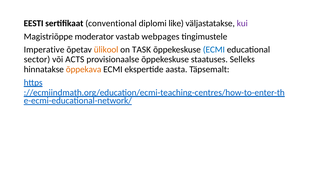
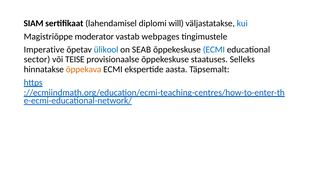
EESTI: EESTI -> SIAM
conventional: conventional -> lahendamisel
like: like -> will
kui colour: purple -> blue
ülikool colour: orange -> blue
TASK: TASK -> SEAB
ACTS: ACTS -> TEISE
